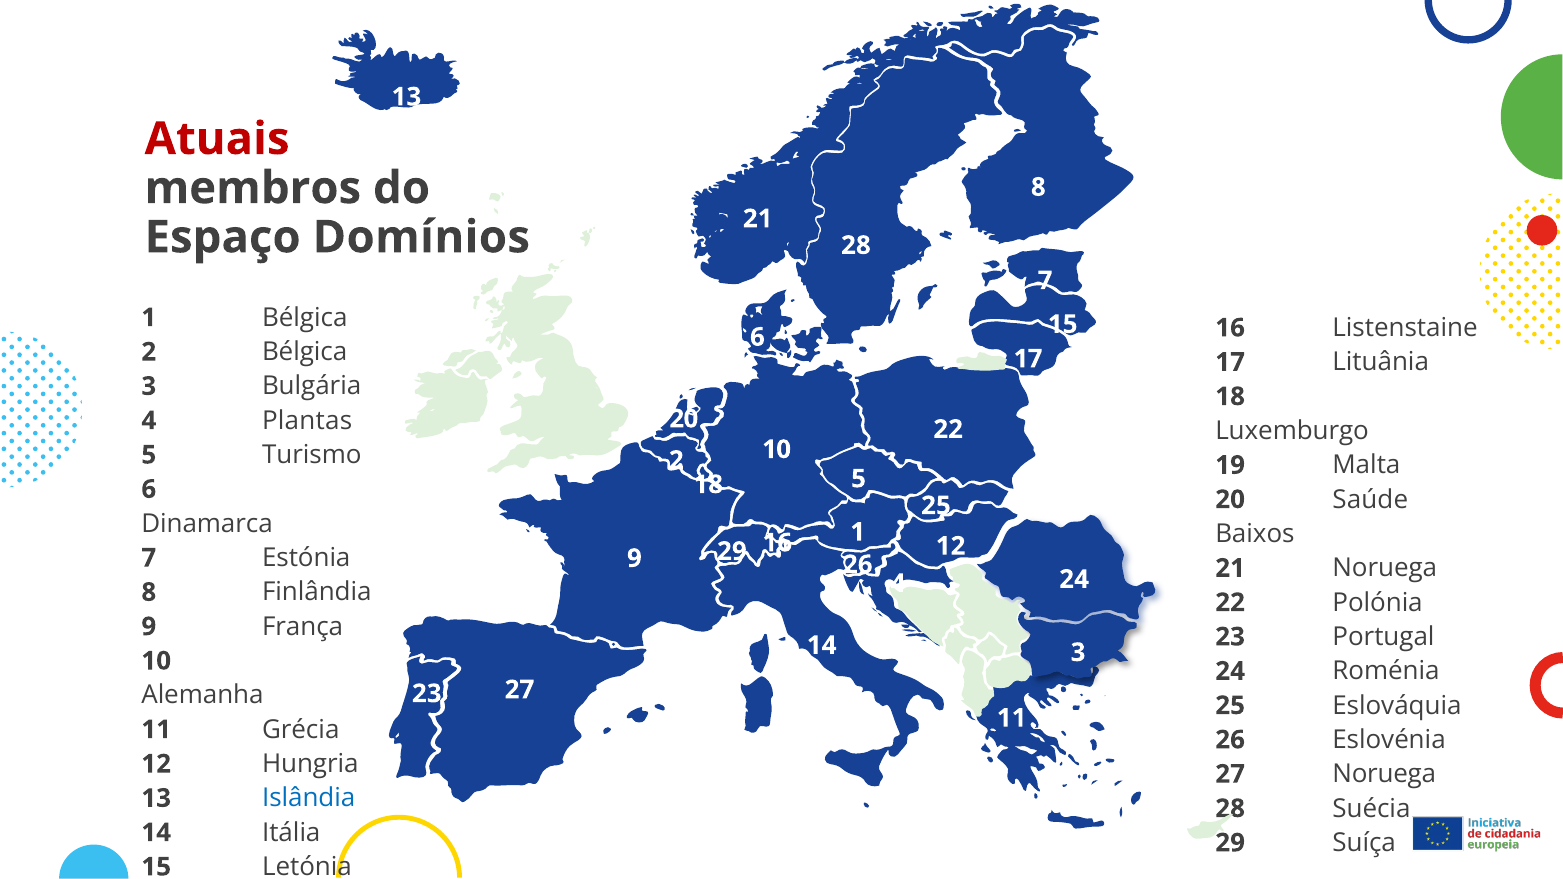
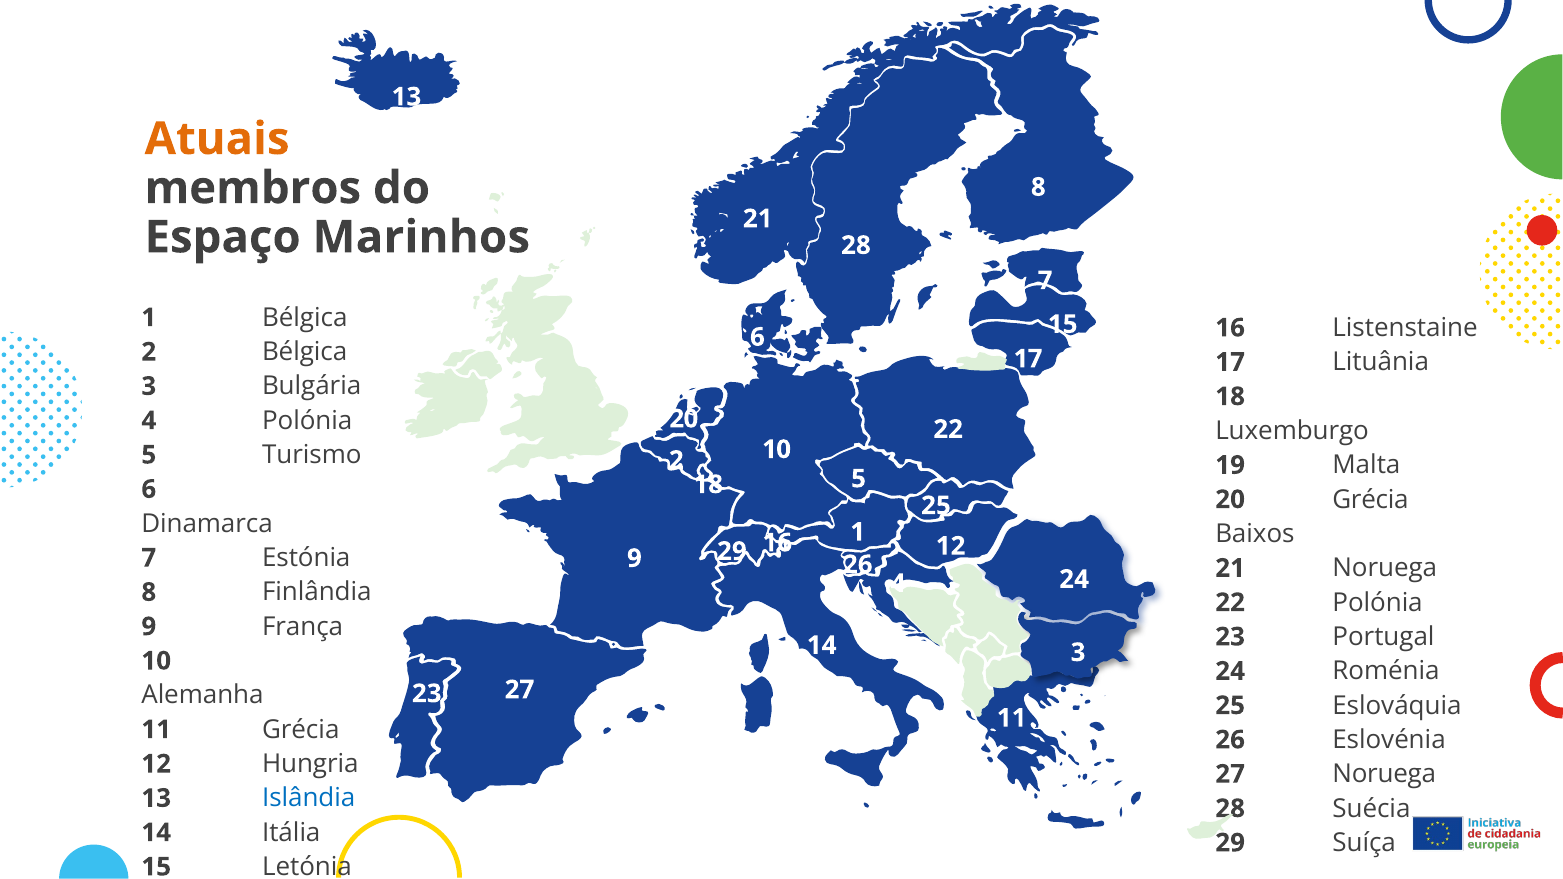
Atuais colour: red -> orange
Domínios: Domínios -> Marinhos
4 Plantas: Plantas -> Polónia
20 Saúde: Saúde -> Grécia
